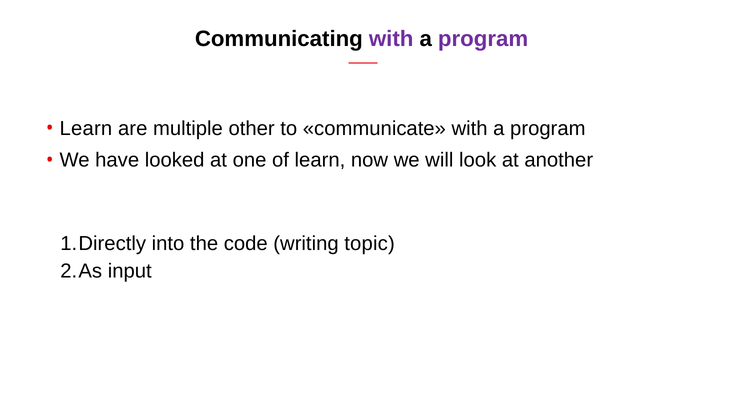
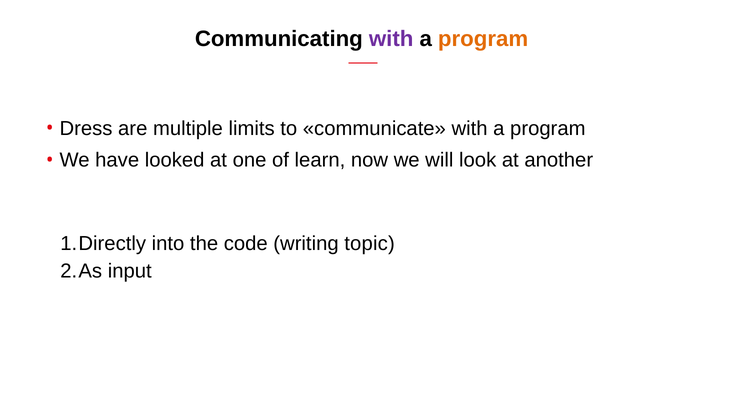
program at (483, 39) colour: purple -> orange
Learn at (86, 128): Learn -> Dress
other: other -> limits
